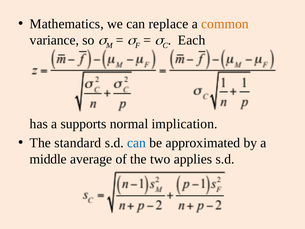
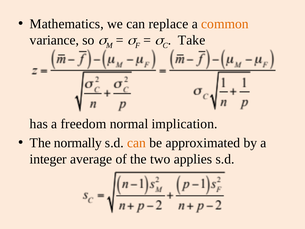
Each: Each -> Take
supports: supports -> freedom
standard: standard -> normally
can at (137, 143) colour: blue -> orange
middle: middle -> integer
